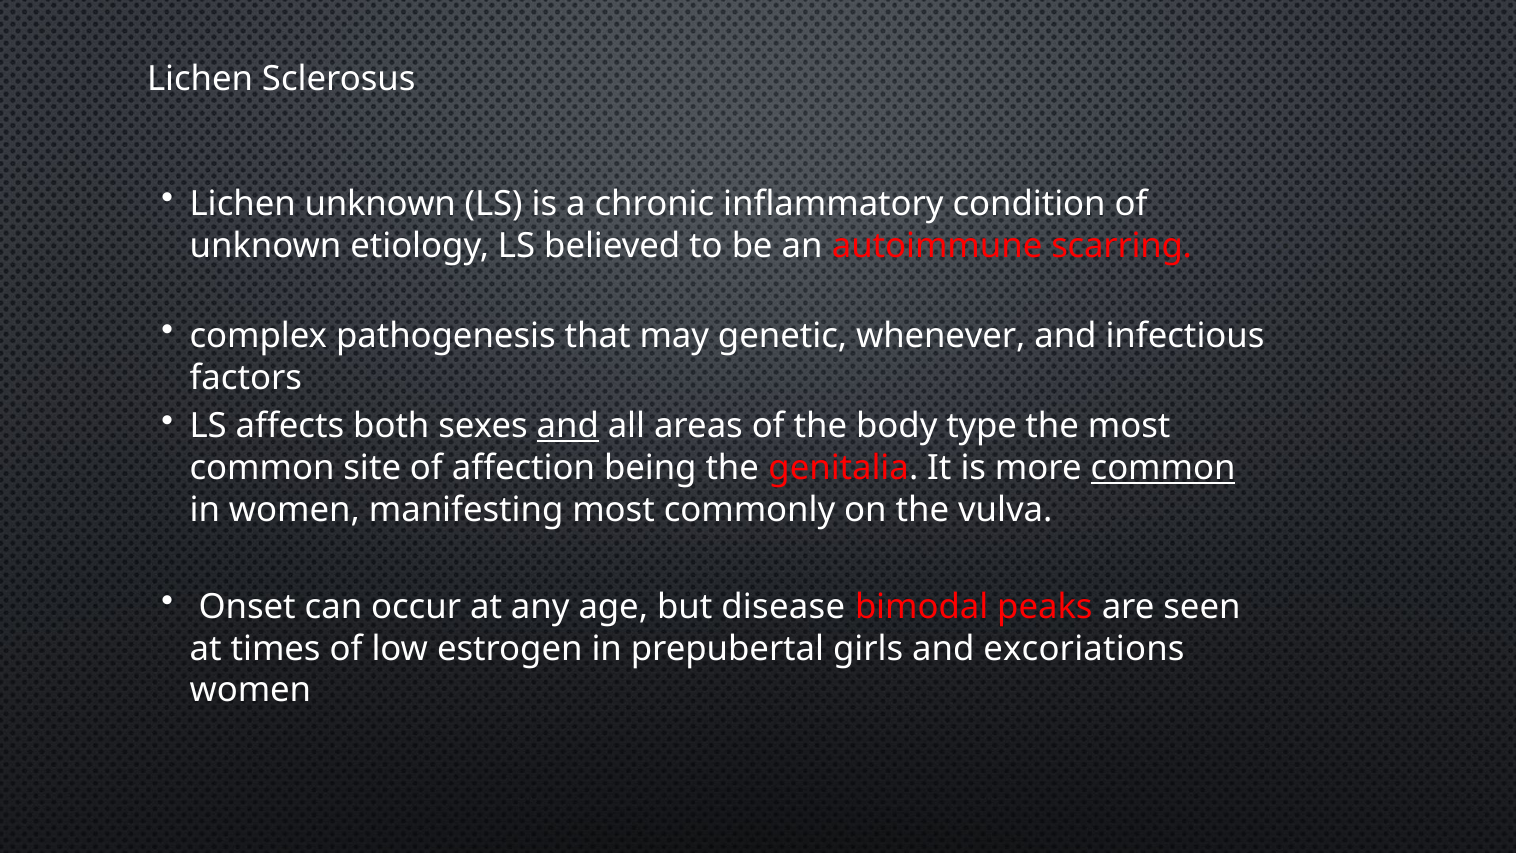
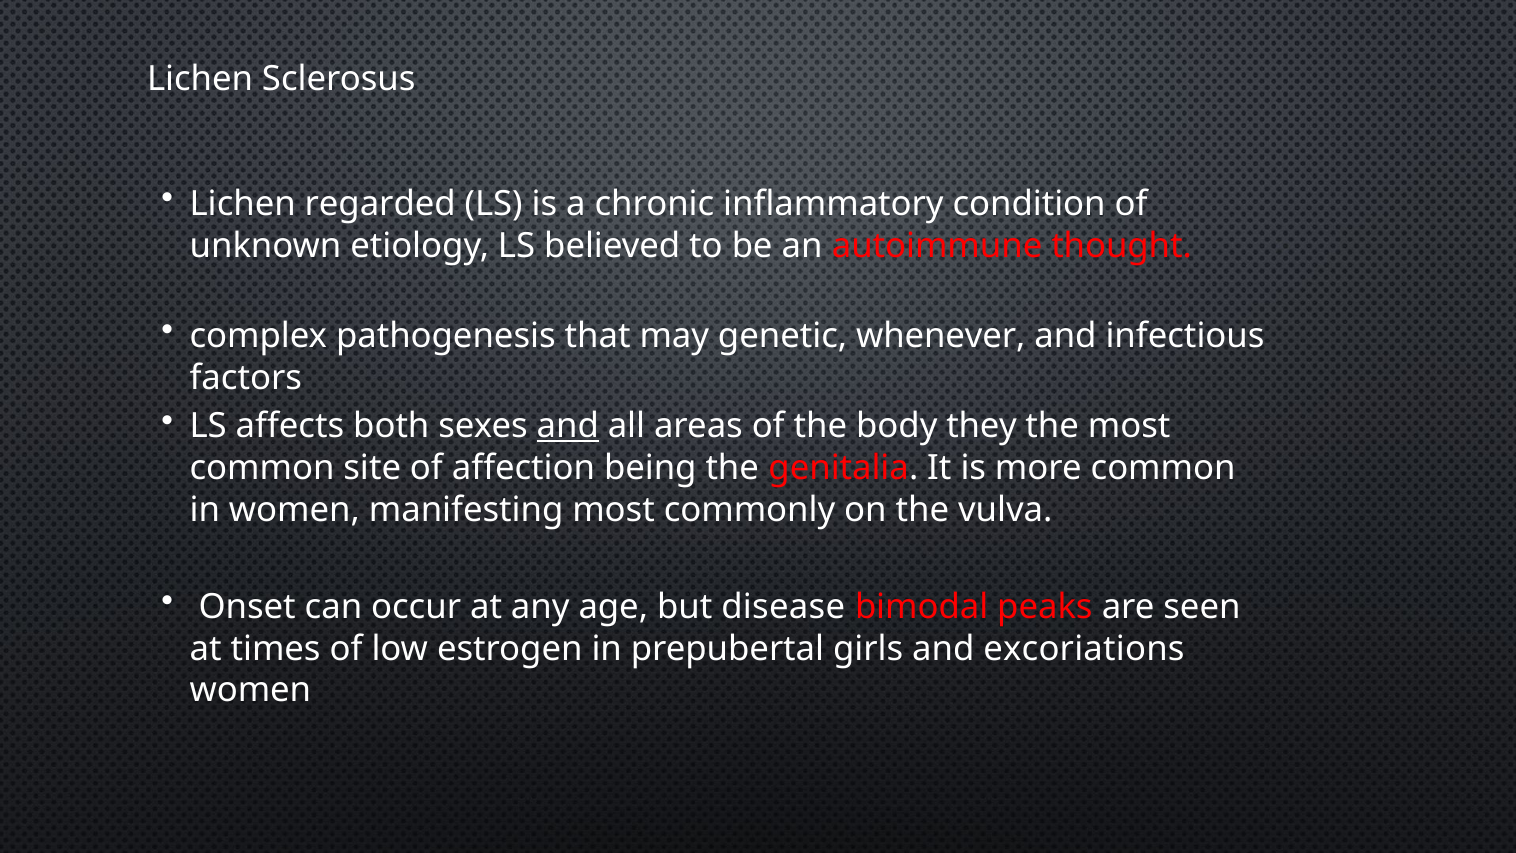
Lichen unknown: unknown -> regarded
scarring: scarring -> thought
type: type -> they
common at (1163, 468) underline: present -> none
